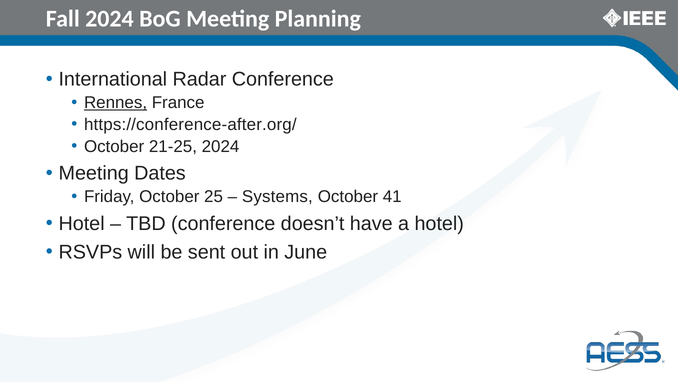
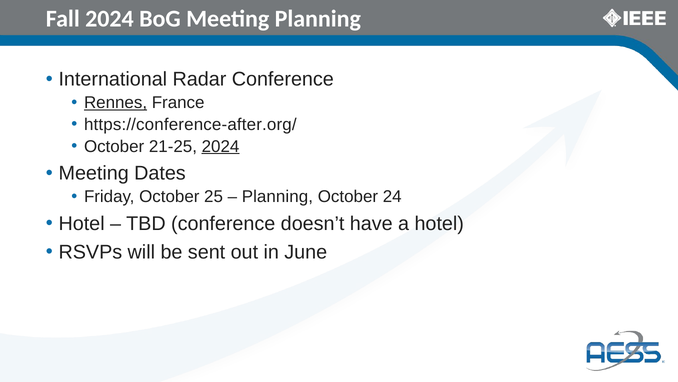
2024 at (221, 146) underline: none -> present
Systems at (277, 196): Systems -> Planning
41: 41 -> 24
